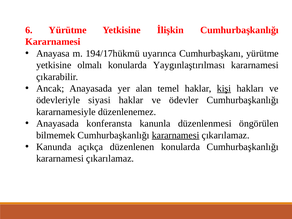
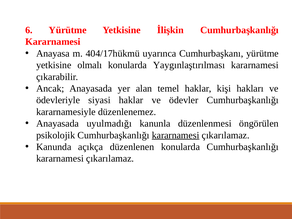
194/17hükmü: 194/17hükmü -> 404/17hükmü
kişi underline: present -> none
konferansta: konferansta -> uyulmadığı
bilmemek: bilmemek -> psikolojik
